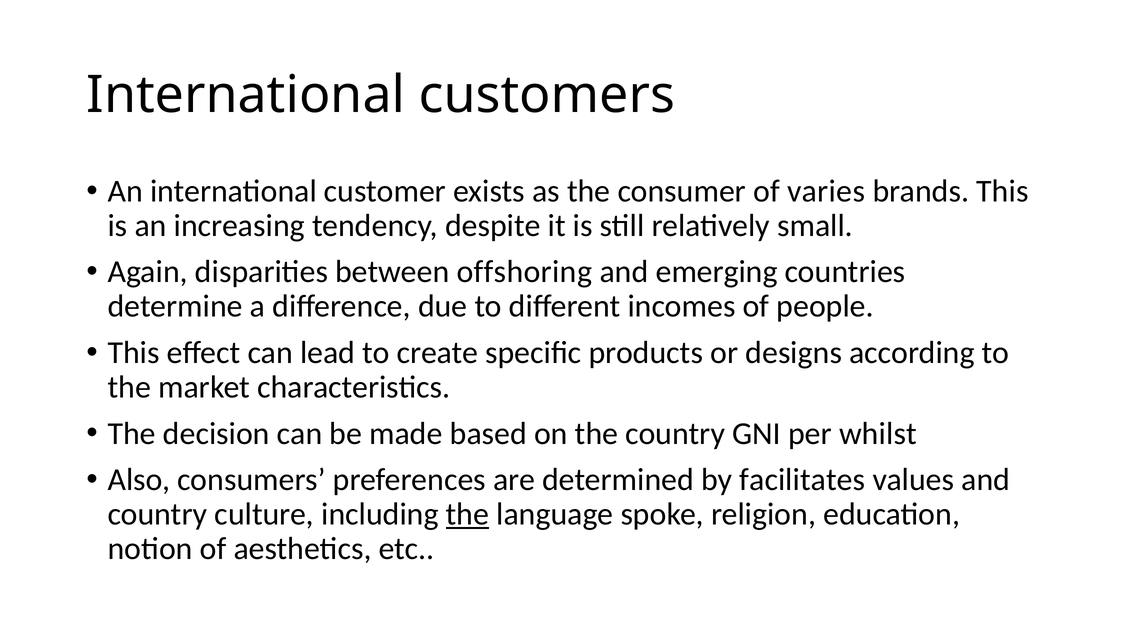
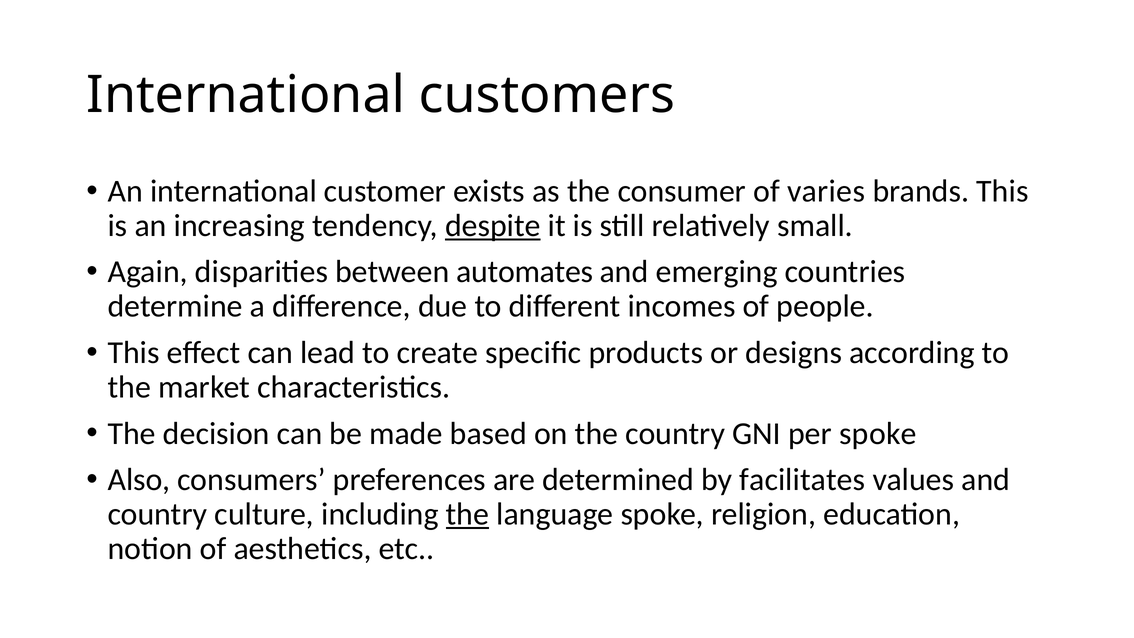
despite underline: none -> present
offshoring: offshoring -> automates
per whilst: whilst -> spoke
